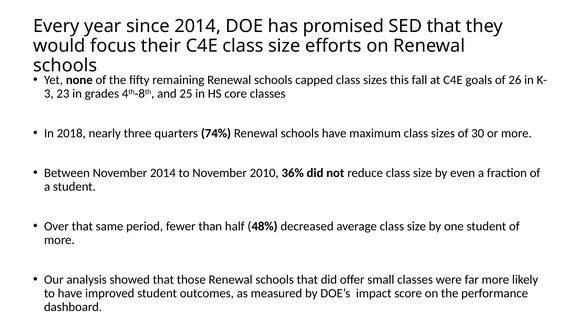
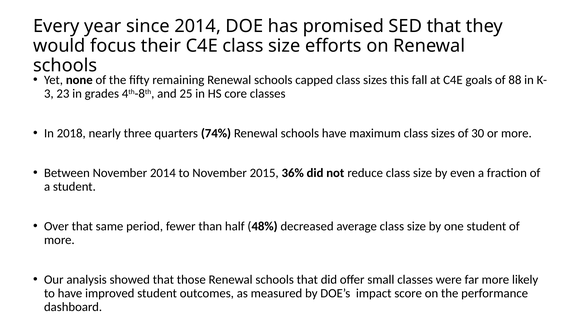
26: 26 -> 88
2010: 2010 -> 2015
